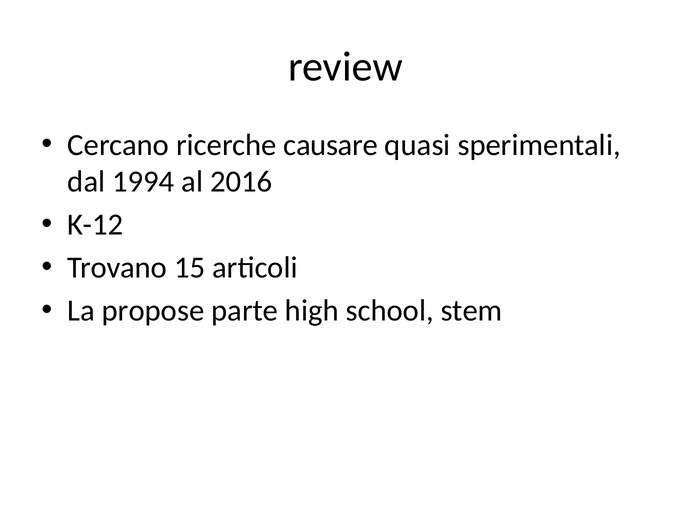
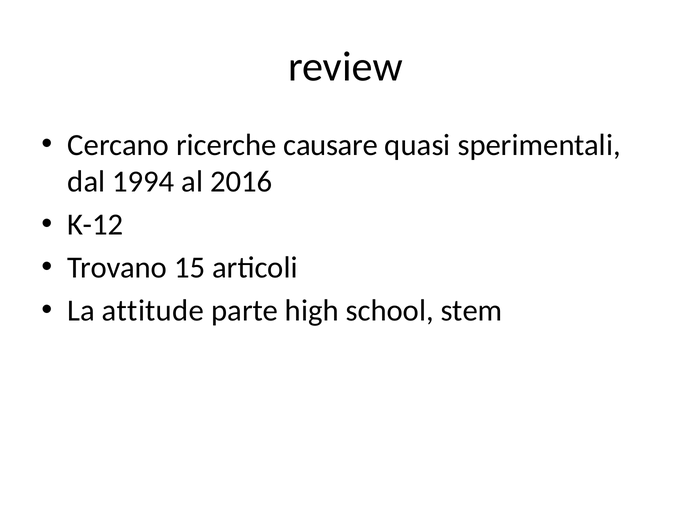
propose: propose -> attitude
